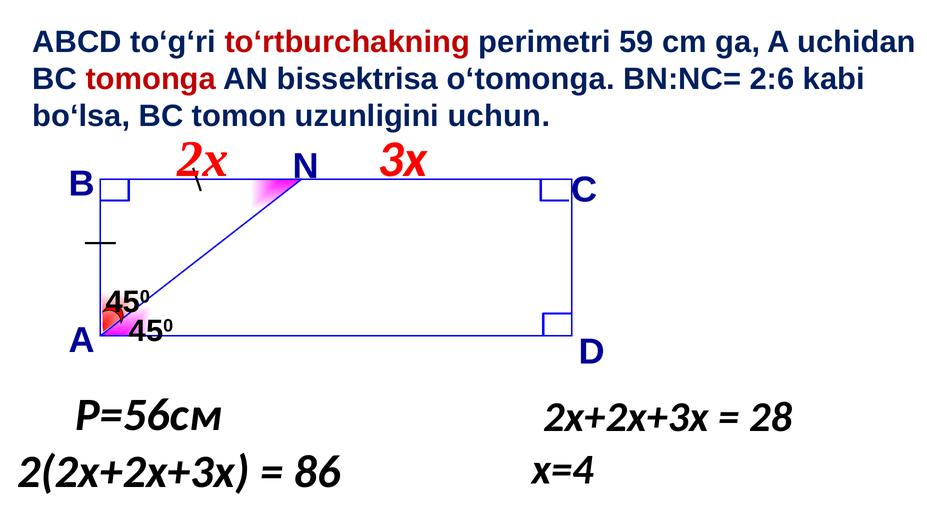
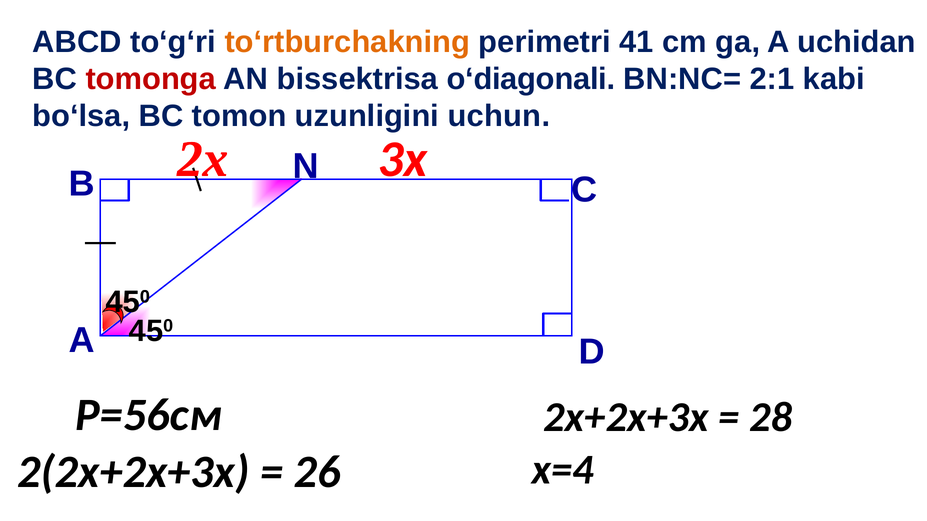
to‘rtburchakning colour: red -> orange
59: 59 -> 41
o‘tomonga: o‘tomonga -> o‘diagonali
2:6: 2:6 -> 2:1
86: 86 -> 26
